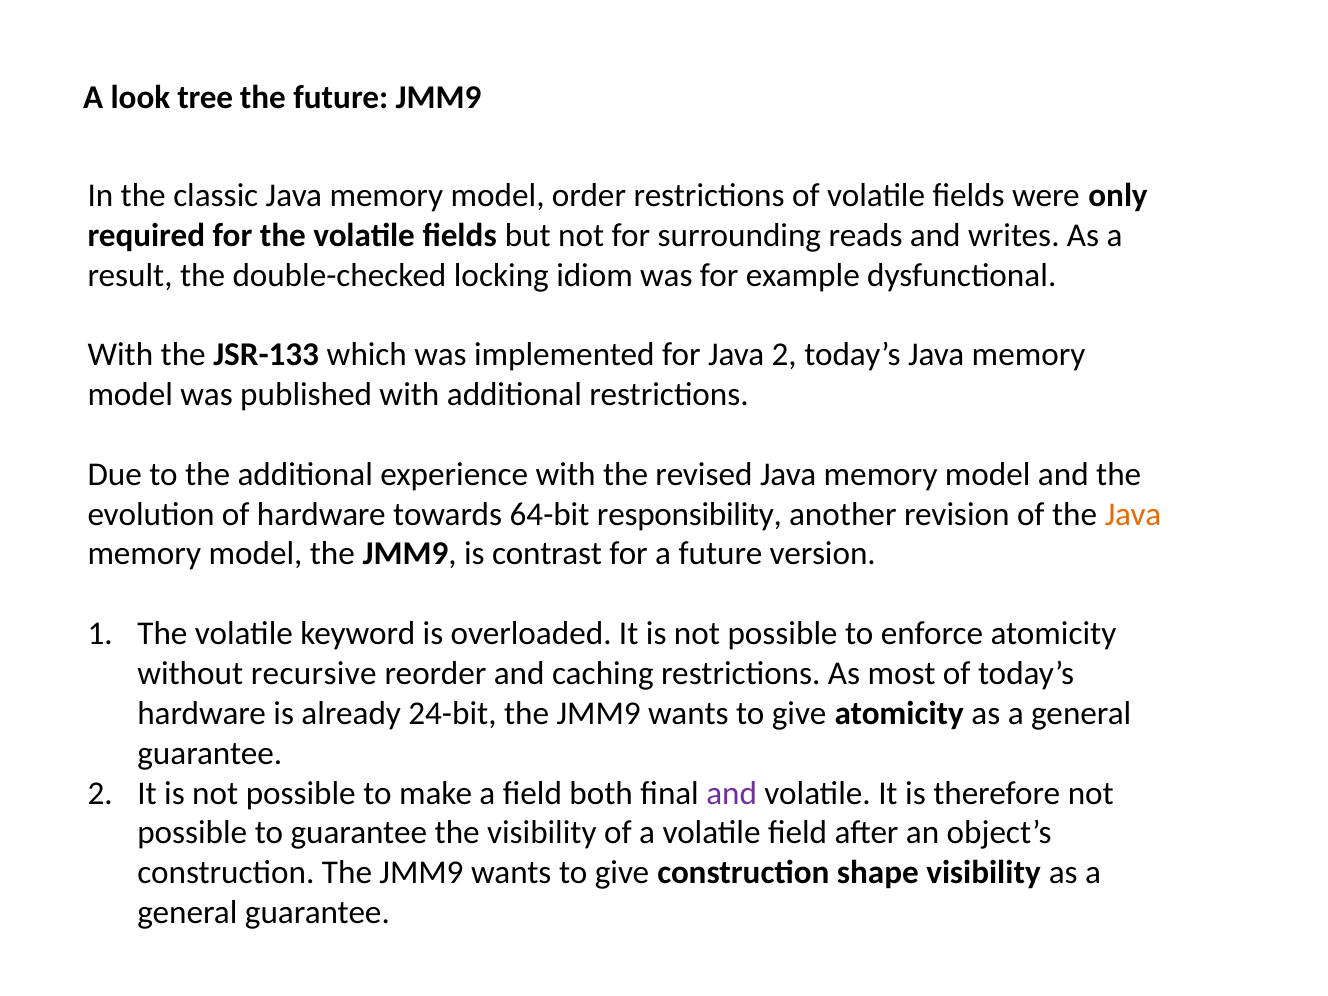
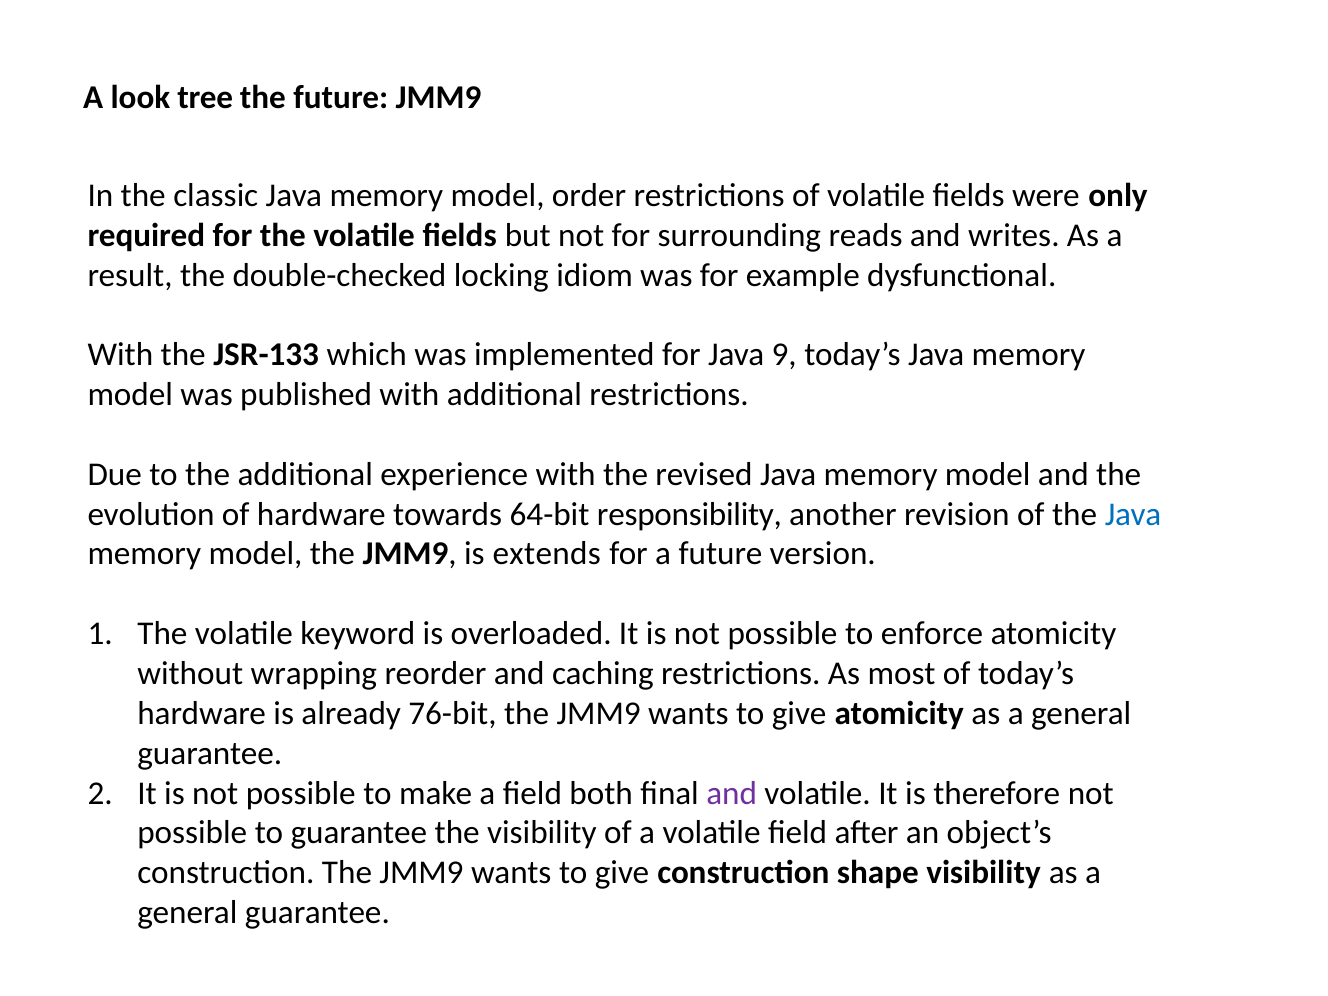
Java 2: 2 -> 9
Java at (1133, 514) colour: orange -> blue
contrast: contrast -> extends
recursive: recursive -> wrapping
24-bit: 24-bit -> 76-bit
